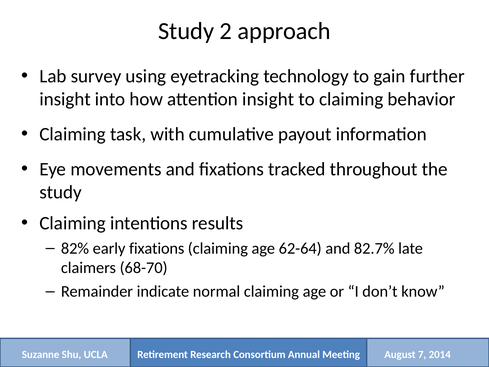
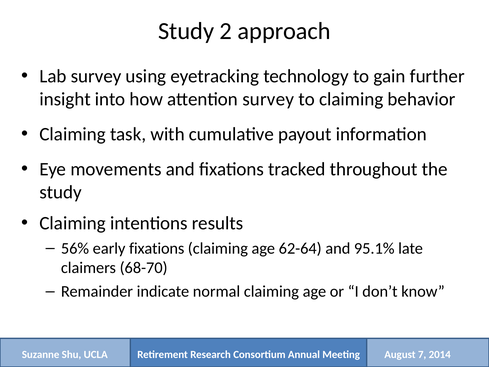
attention insight: insight -> survey
82%: 82% -> 56%
82.7%: 82.7% -> 95.1%
